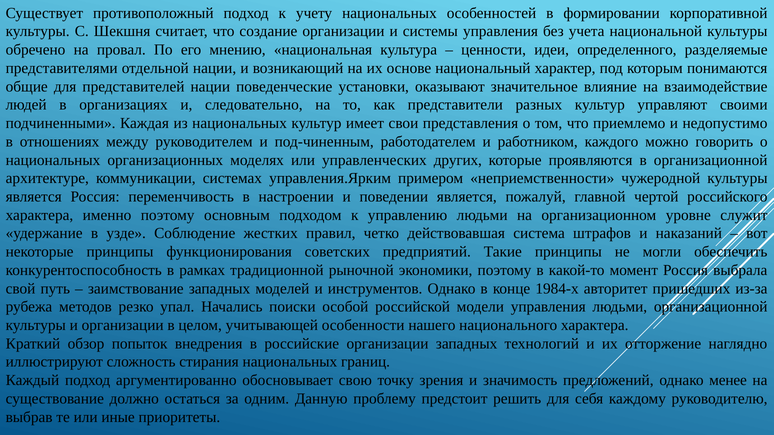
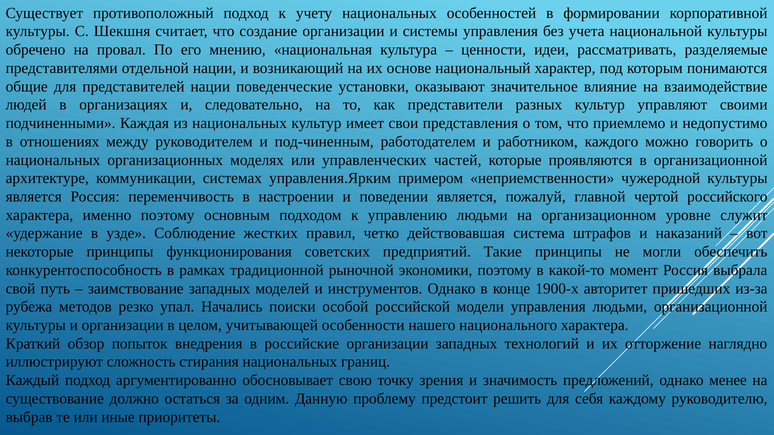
определенного: определенного -> рассматривать
других: других -> частей
1984-х: 1984-х -> 1900-х
